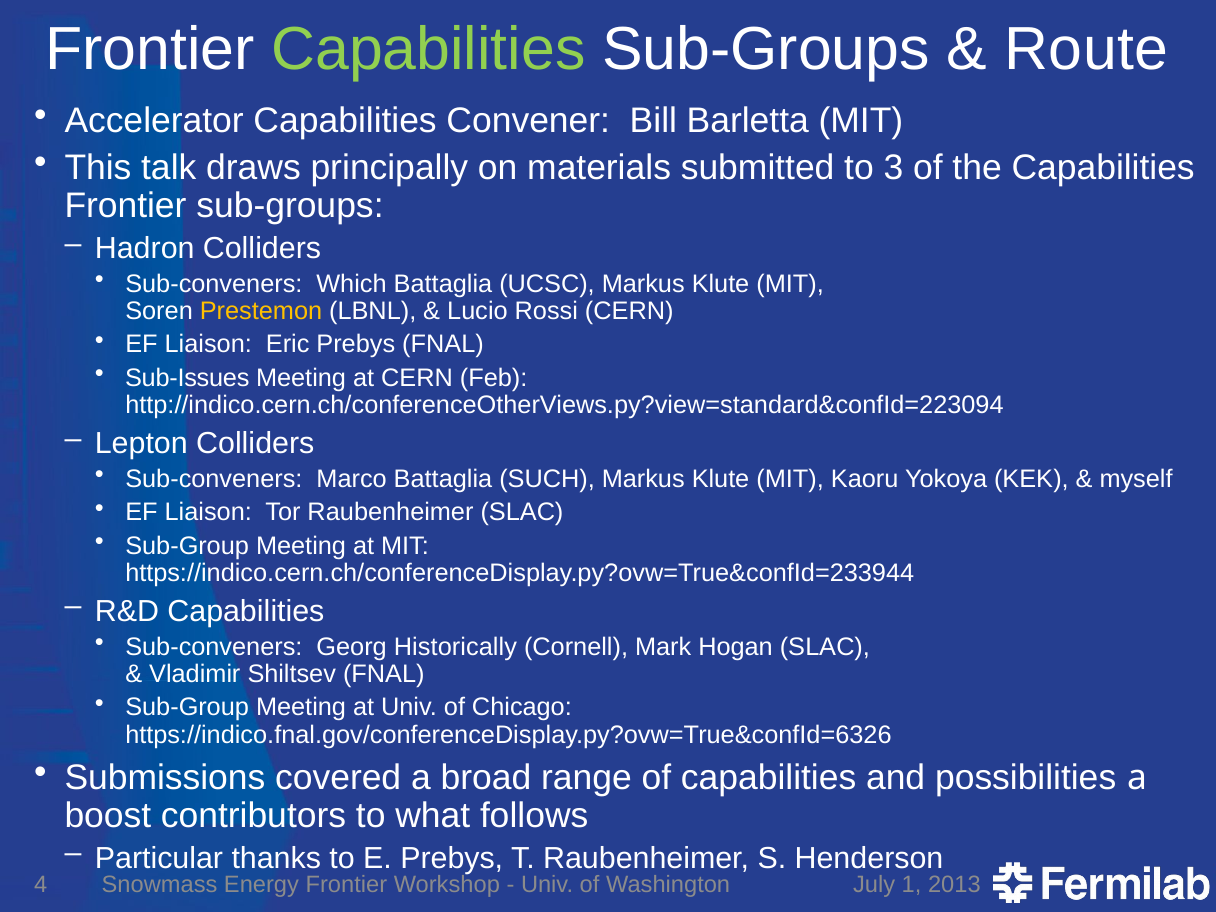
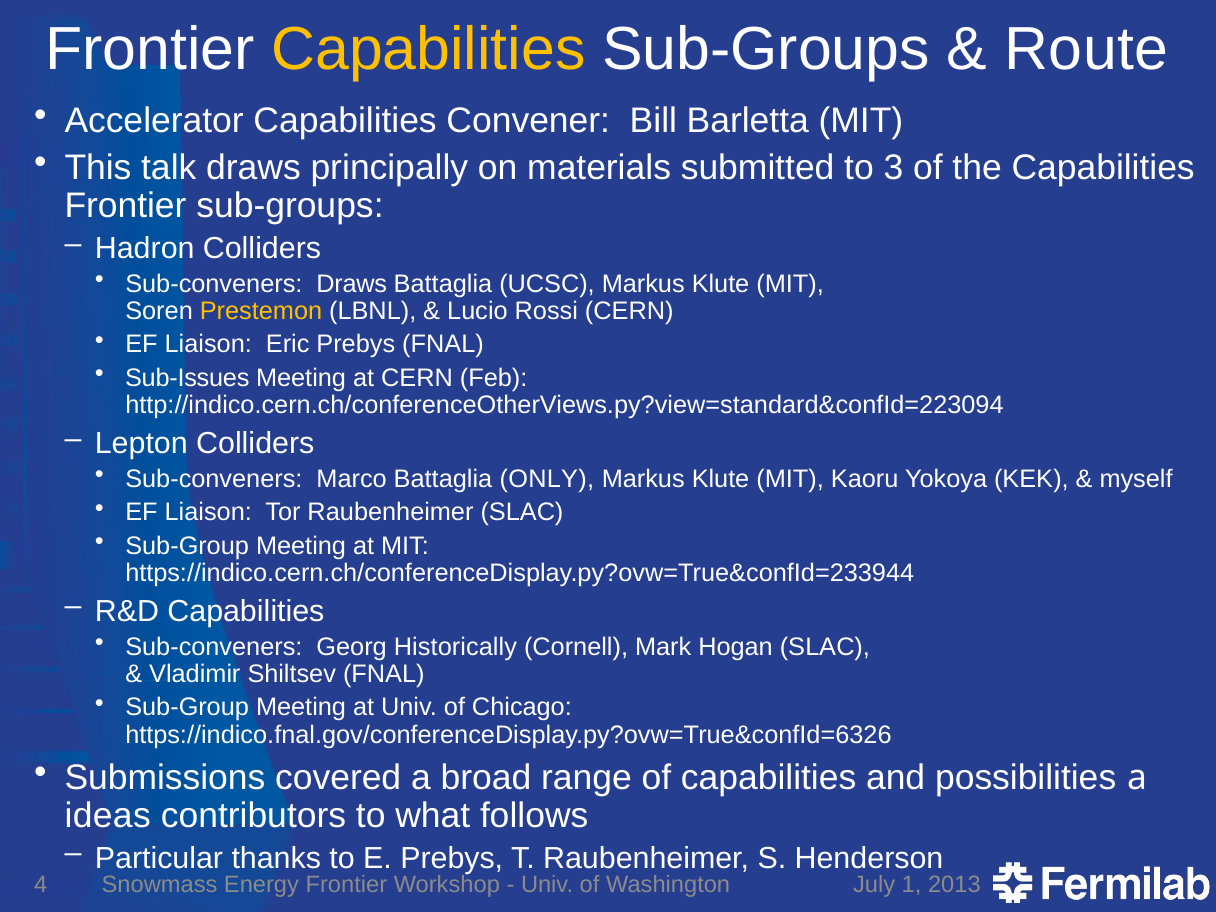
Capabilities at (428, 49) colour: light green -> yellow
Sub-conveners Which: Which -> Draws
SUCH: SUCH -> ONLY
boost: boost -> ideas
